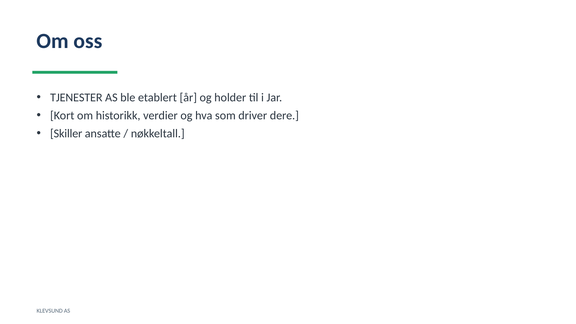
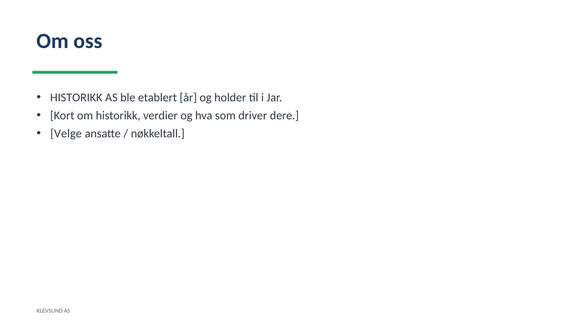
TJENESTER at (76, 98): TJENESTER -> HISTORIKK
Skiller: Skiller -> Velge
